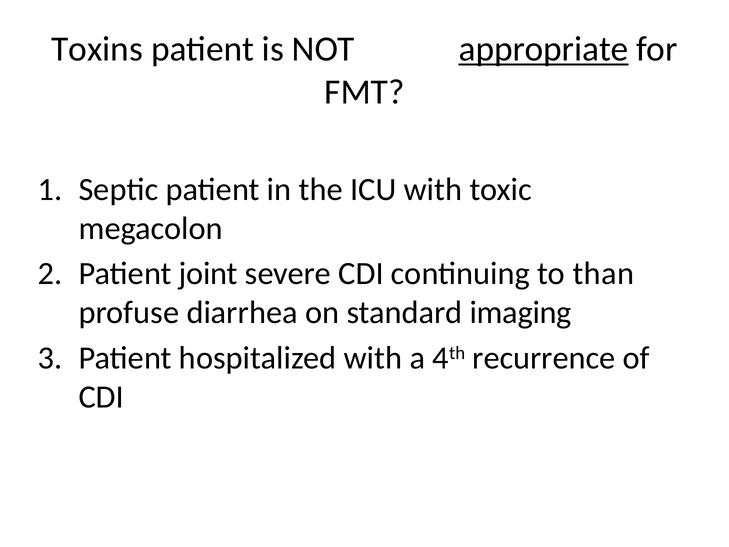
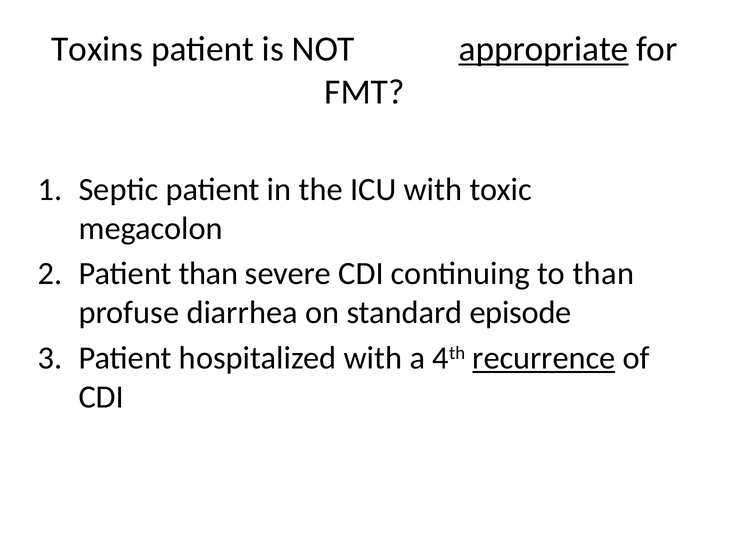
Patient joint: joint -> than
imaging: imaging -> episode
recurrence underline: none -> present
